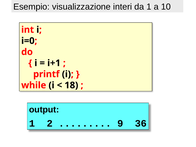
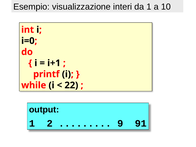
18: 18 -> 22
36: 36 -> 91
